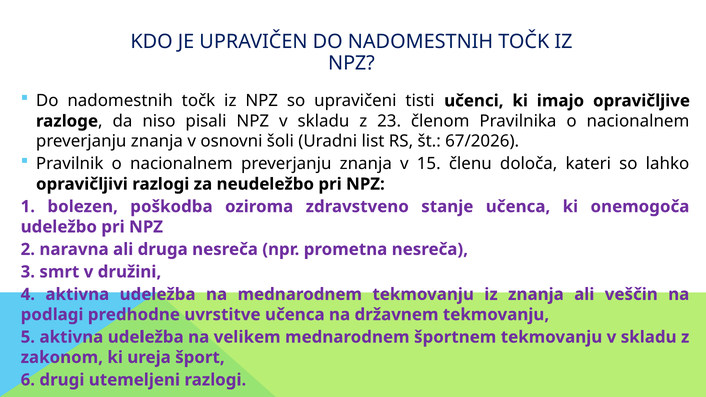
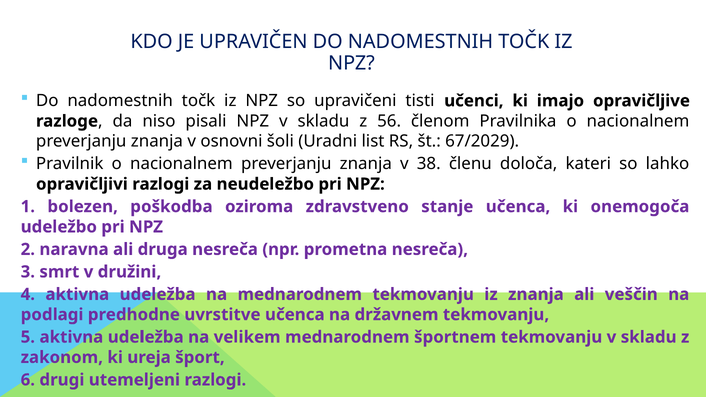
23: 23 -> 56
67/2026: 67/2026 -> 67/2029
15: 15 -> 38
